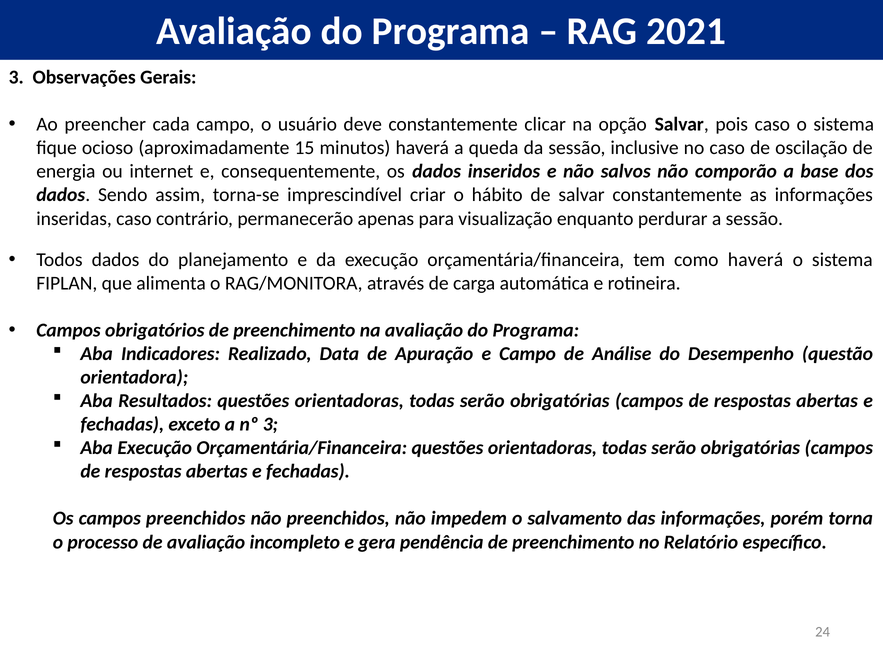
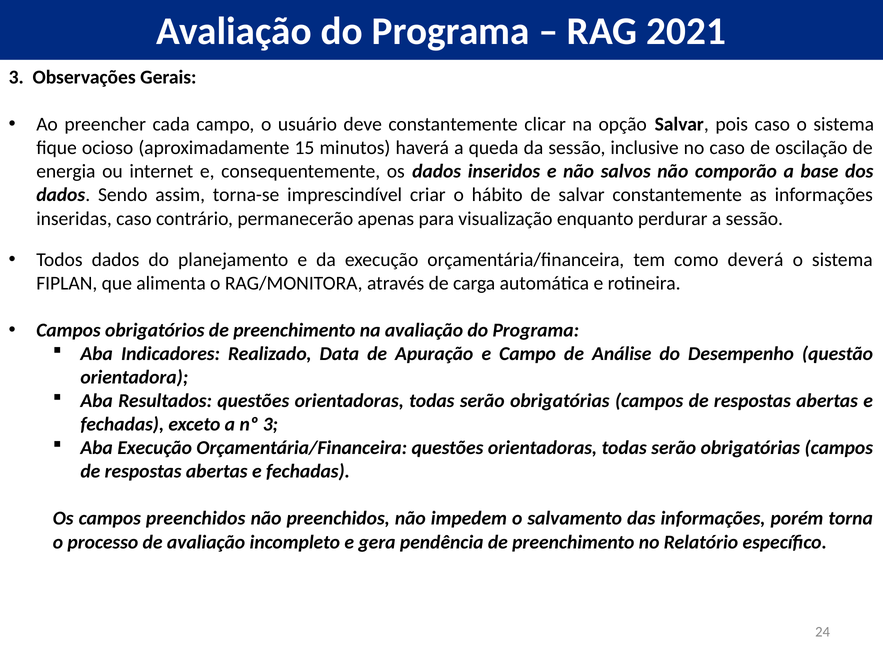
como haverá: haverá -> deverá
